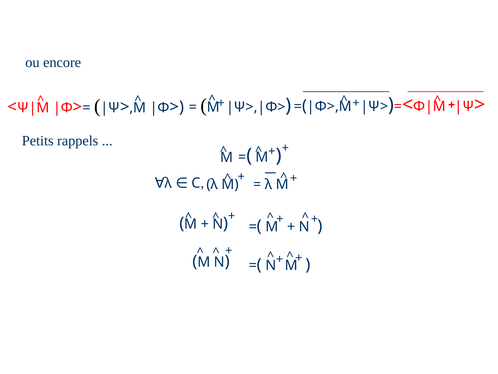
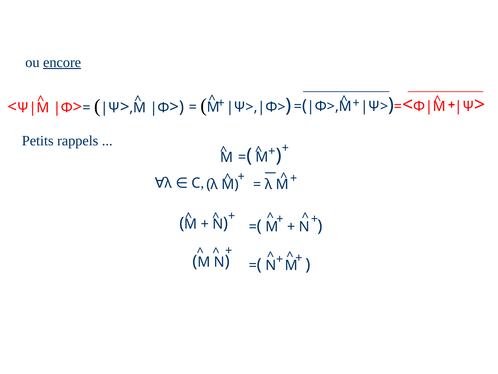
encore underline: none -> present
